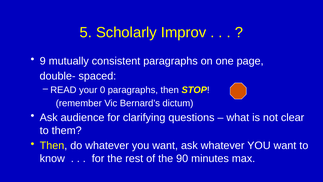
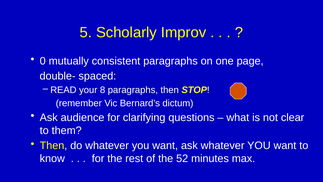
9: 9 -> 0
0: 0 -> 8
90: 90 -> 52
